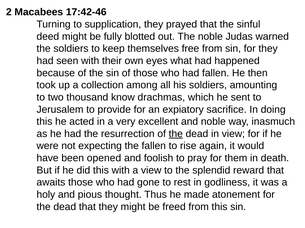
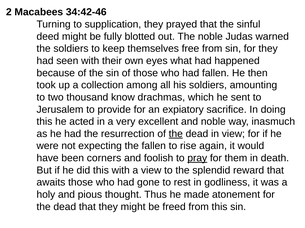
17:42-46: 17:42-46 -> 34:42-46
opened: opened -> corners
pray underline: none -> present
